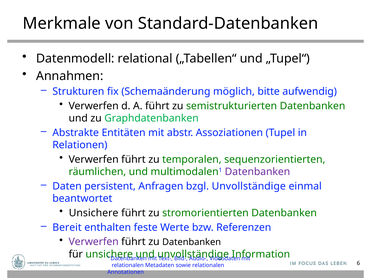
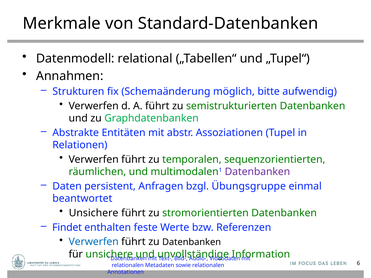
bzgl Unvollständige: Unvollständige -> Übungsgruppe
Bereit: Bereit -> Findet
Verwerfen at (94, 242) colour: purple -> blue
